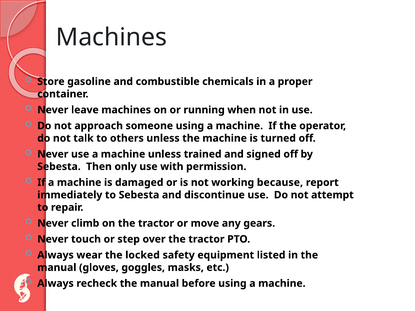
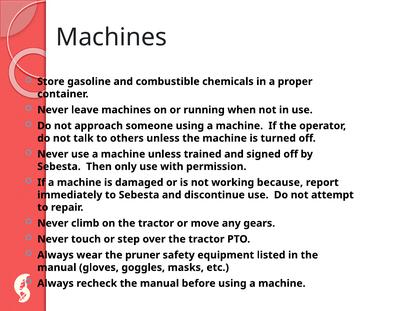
locked: locked -> pruner
